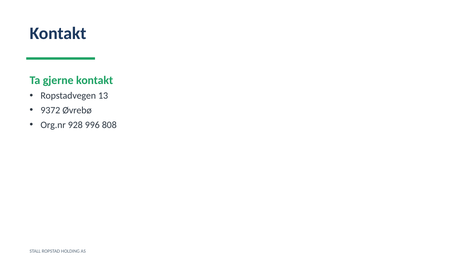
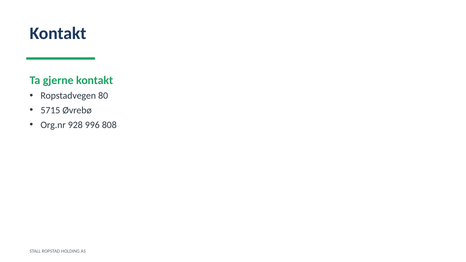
13: 13 -> 80
9372: 9372 -> 5715
